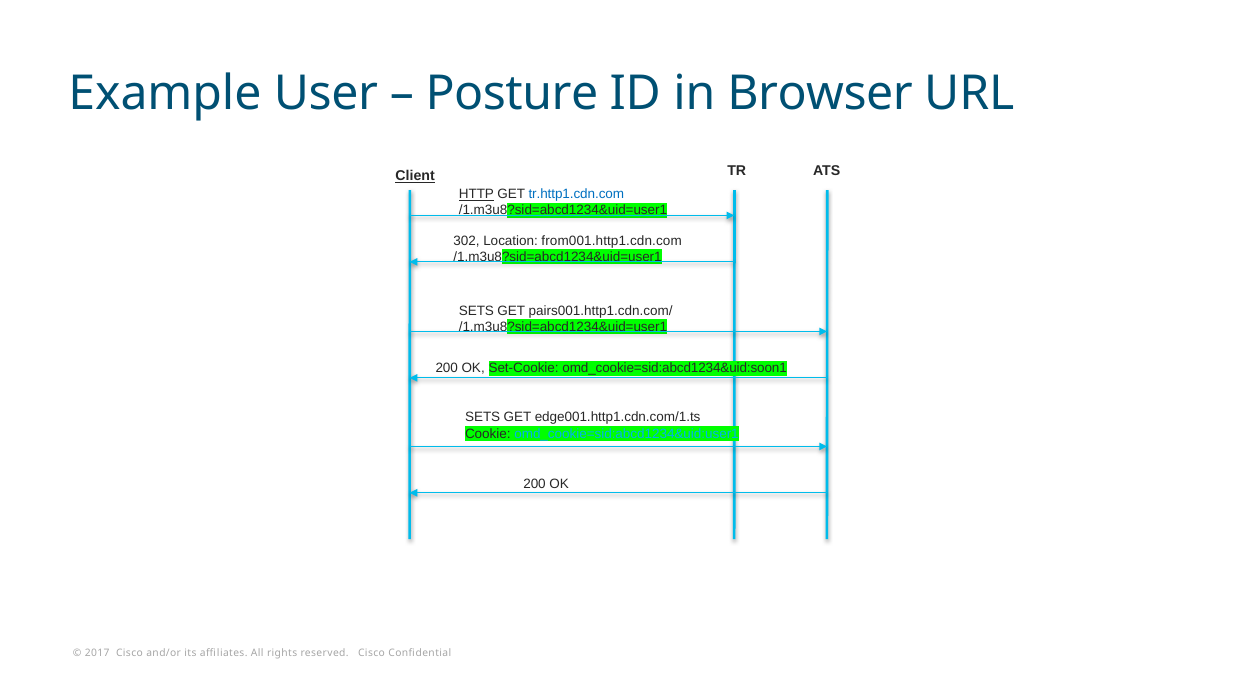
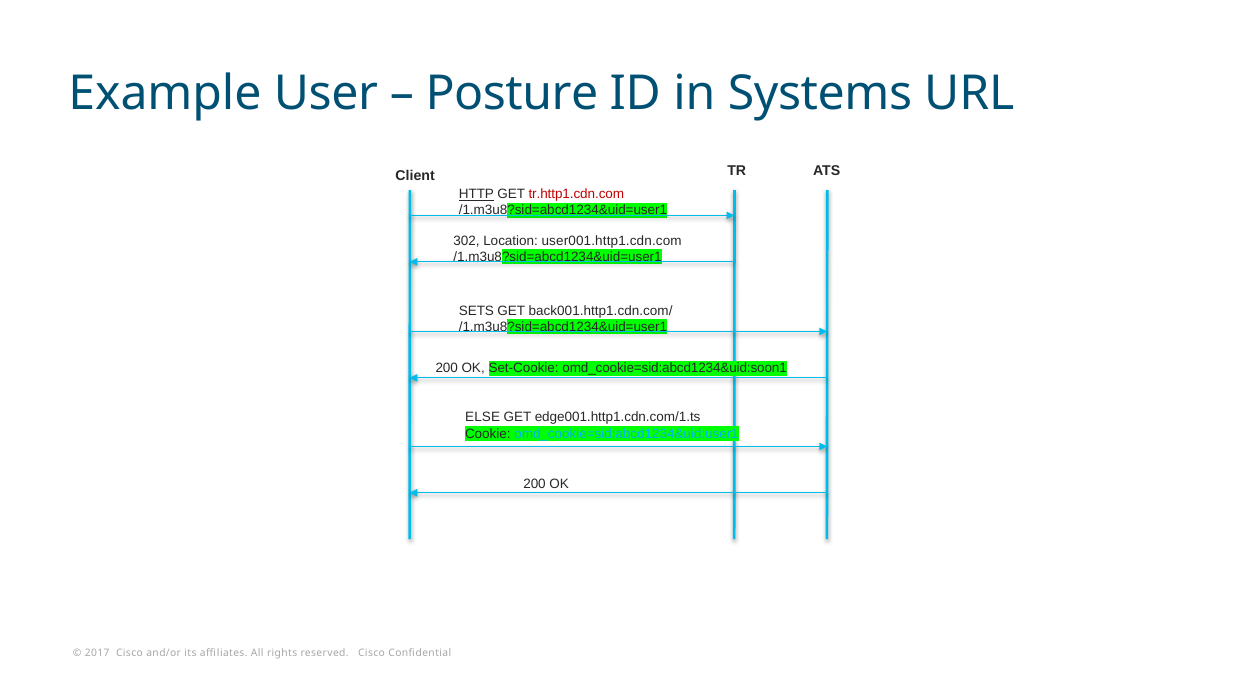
Browser: Browser -> Systems
Client underline: present -> none
tr.http1.cdn.com colour: blue -> red
from001.http1.cdn.com: from001.http1.cdn.com -> user001.http1.cdn.com
pairs001.http1.cdn.com/: pairs001.http1.cdn.com/ -> back001.http1.cdn.com/
SETS at (483, 417): SETS -> ELSE
